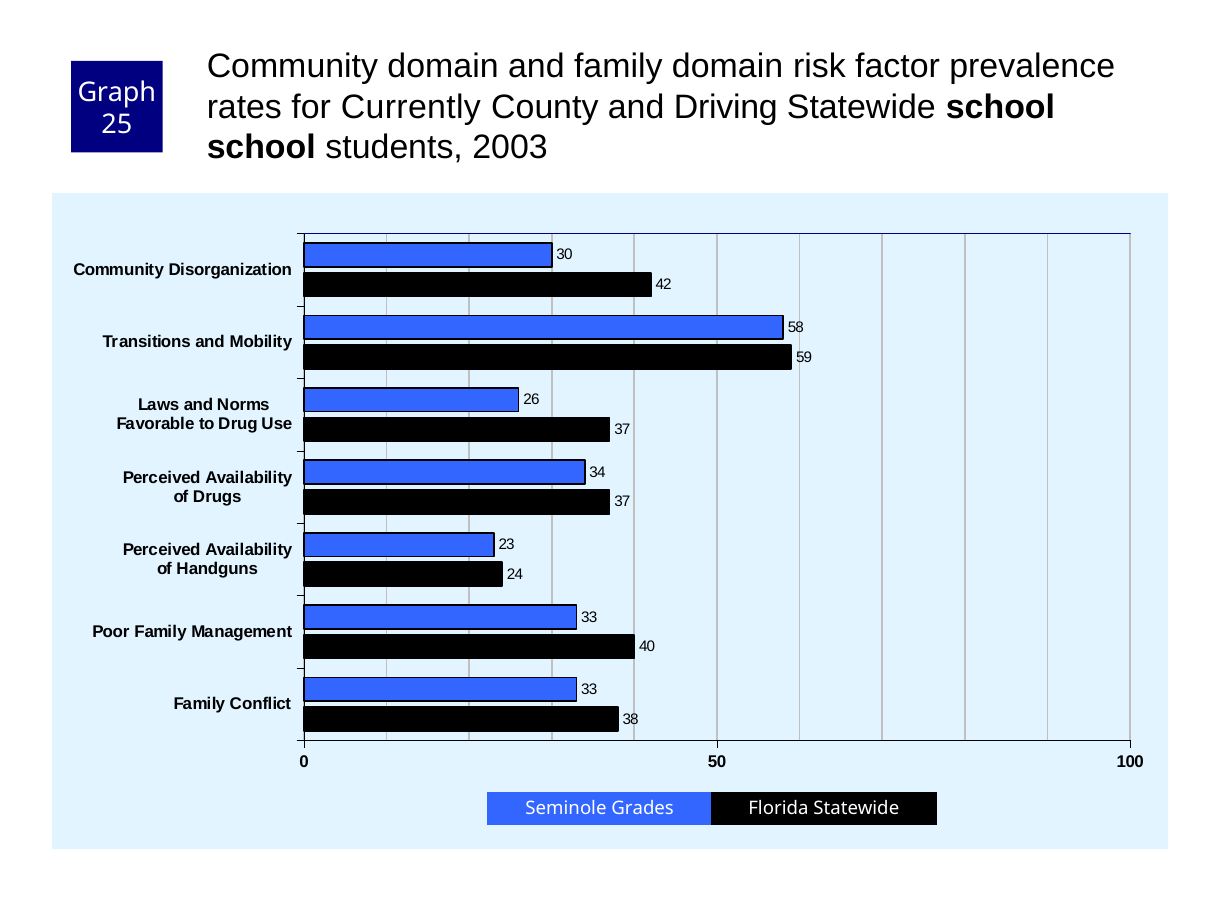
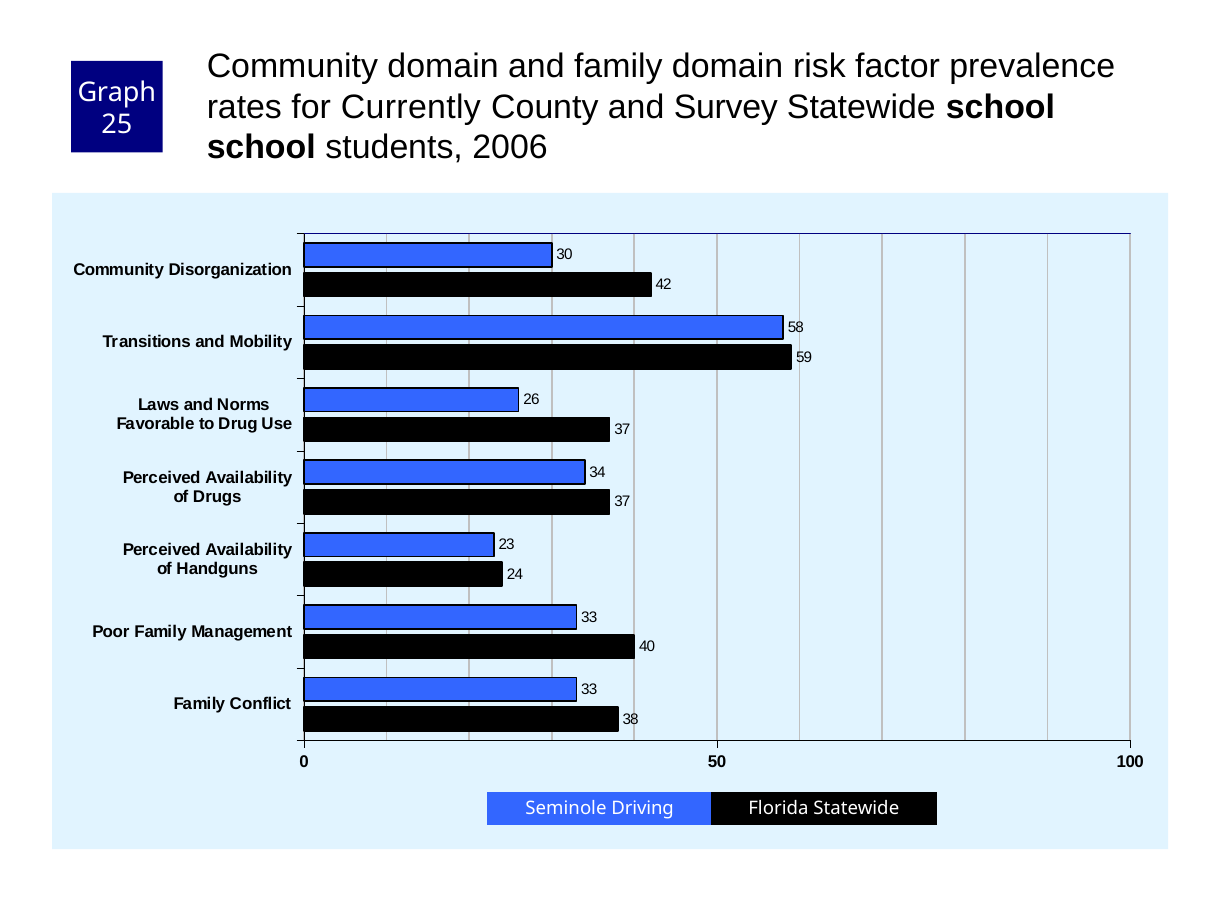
Driving: Driving -> Survey
2003: 2003 -> 2006
Grades: Grades -> Driving
